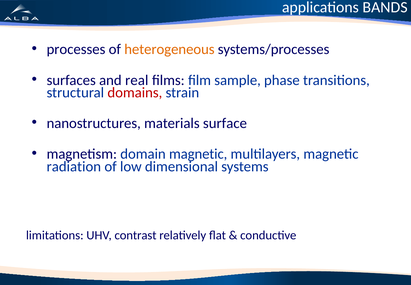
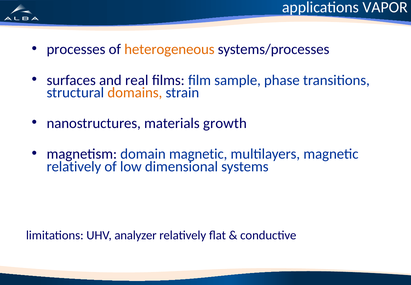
BANDS: BANDS -> VAPOR
domains colour: red -> orange
surface: surface -> growth
radiation at (74, 166): radiation -> relatively
contrast: contrast -> analyzer
